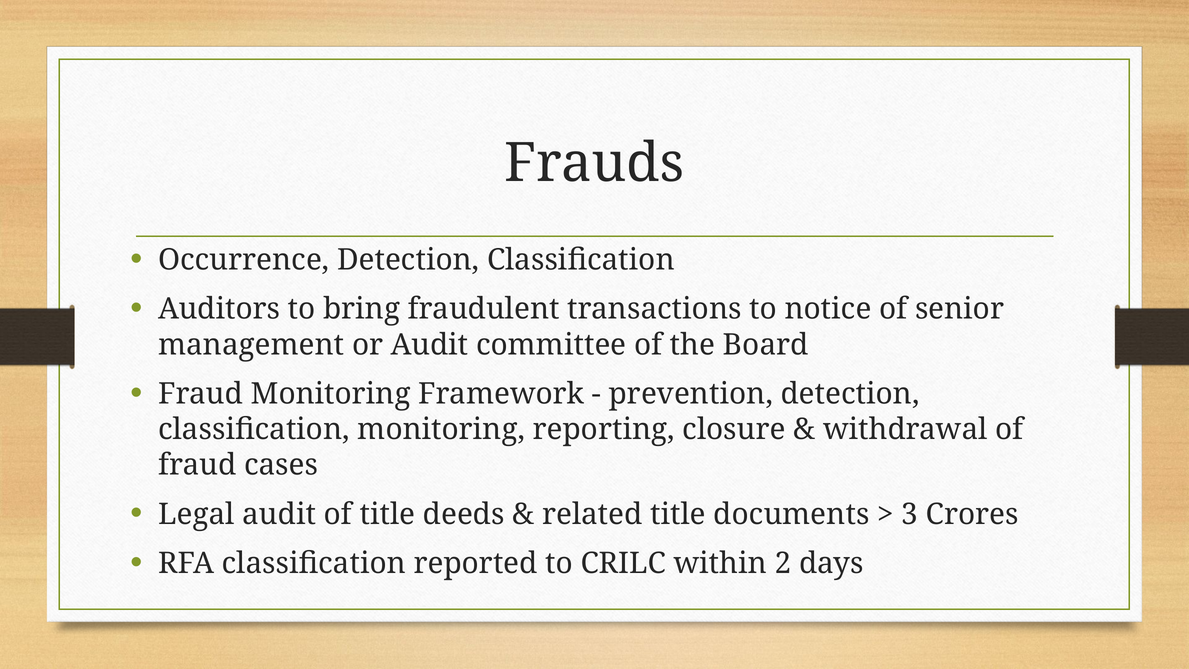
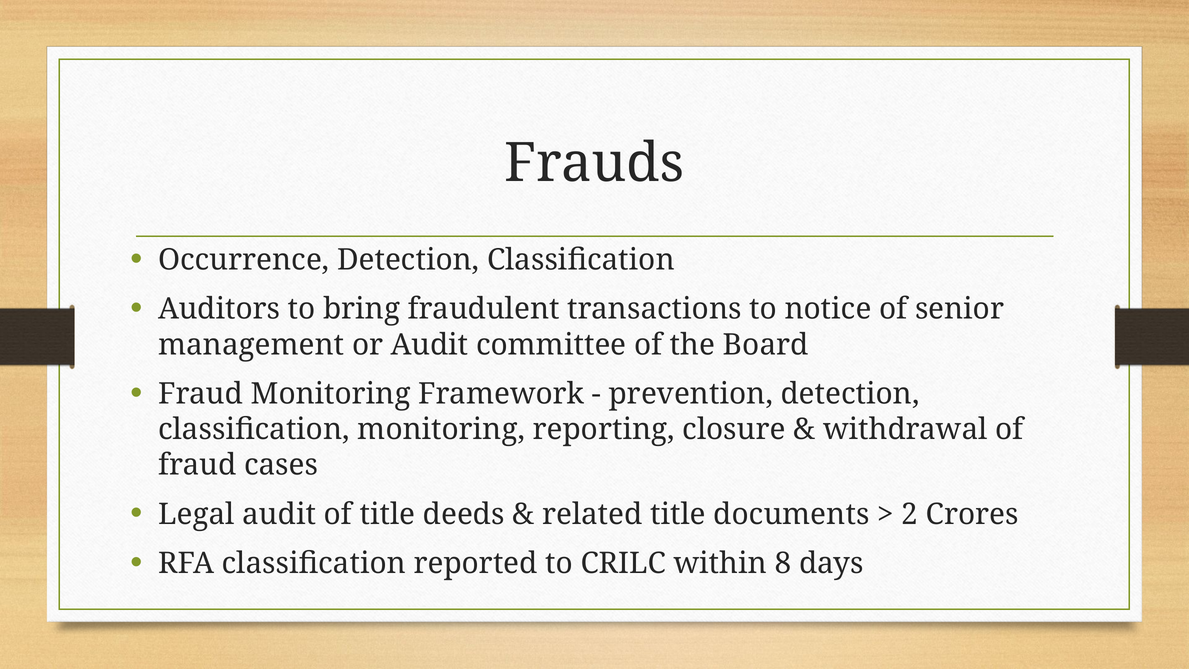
3: 3 -> 2
2: 2 -> 8
